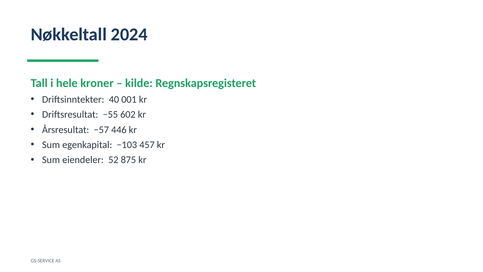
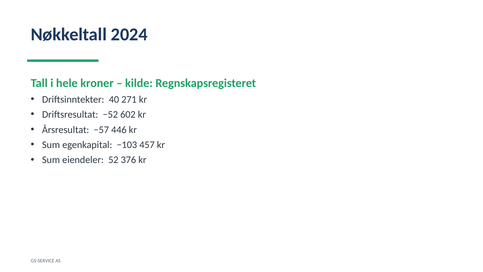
001: 001 -> 271
−55: −55 -> −52
875: 875 -> 376
